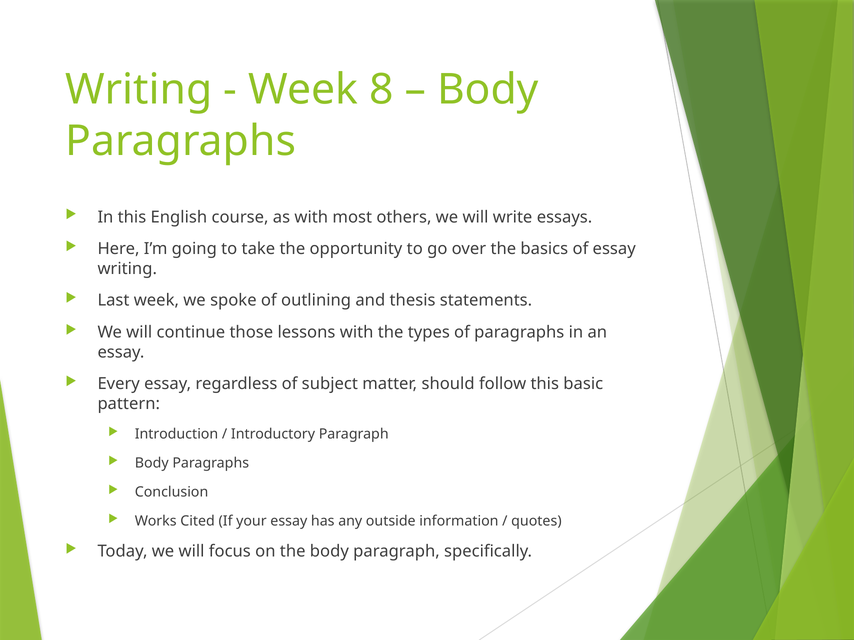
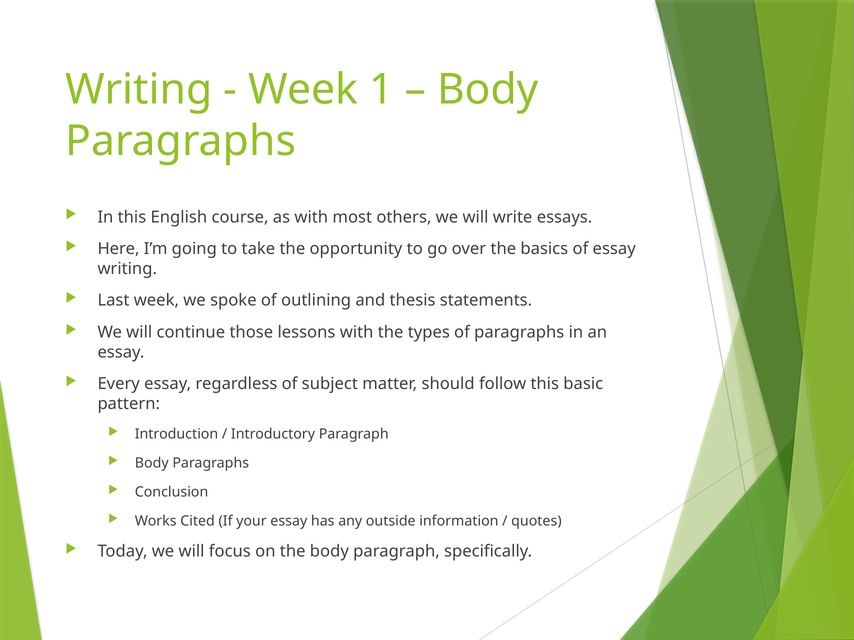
8: 8 -> 1
